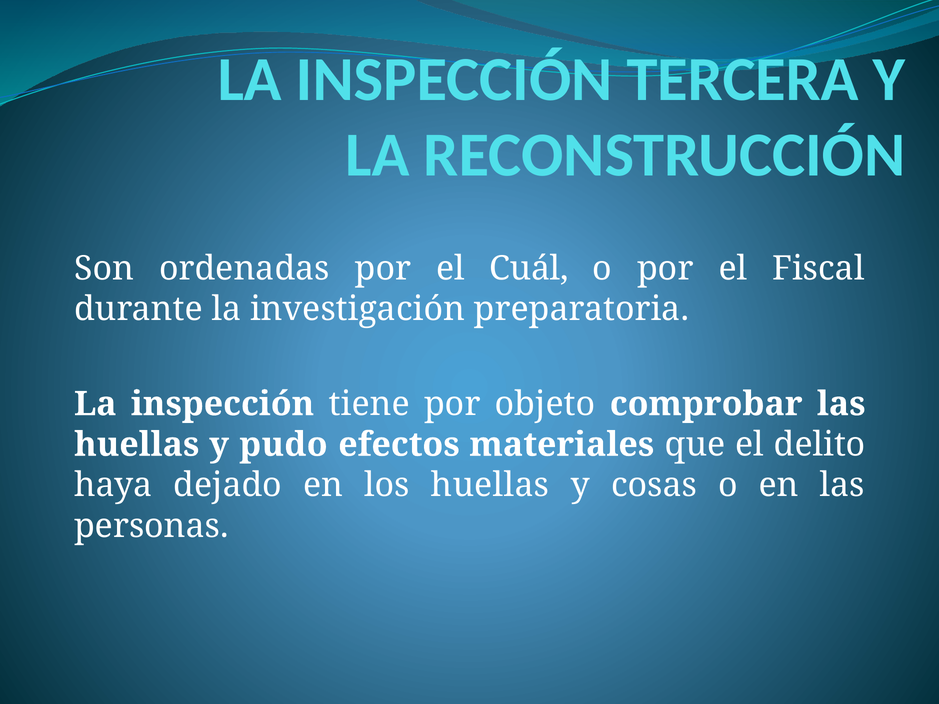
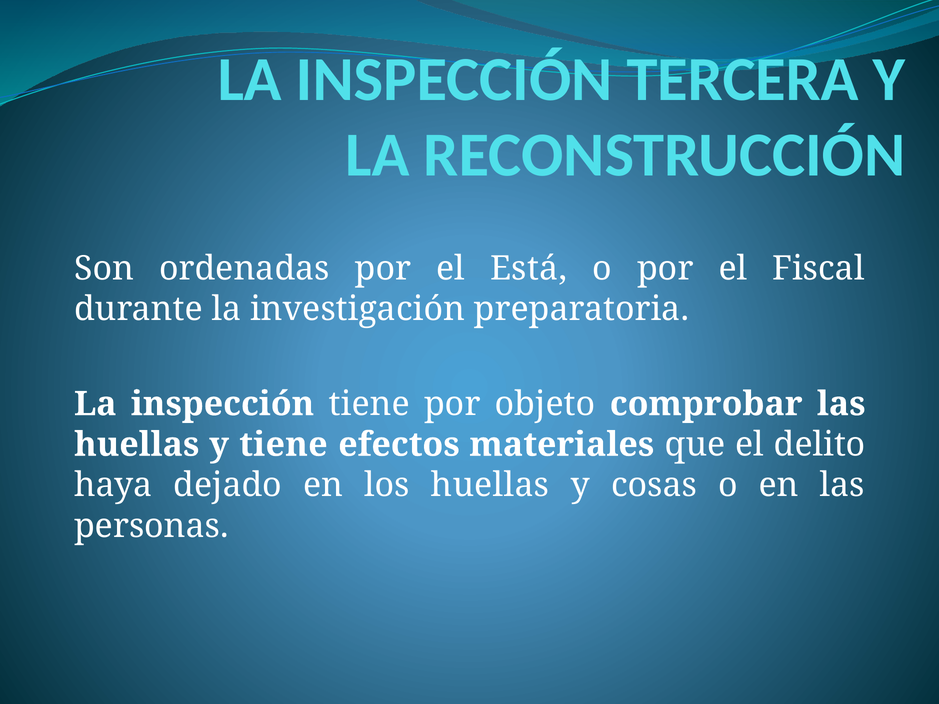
Cuál: Cuál -> Está
y pudo: pudo -> tiene
